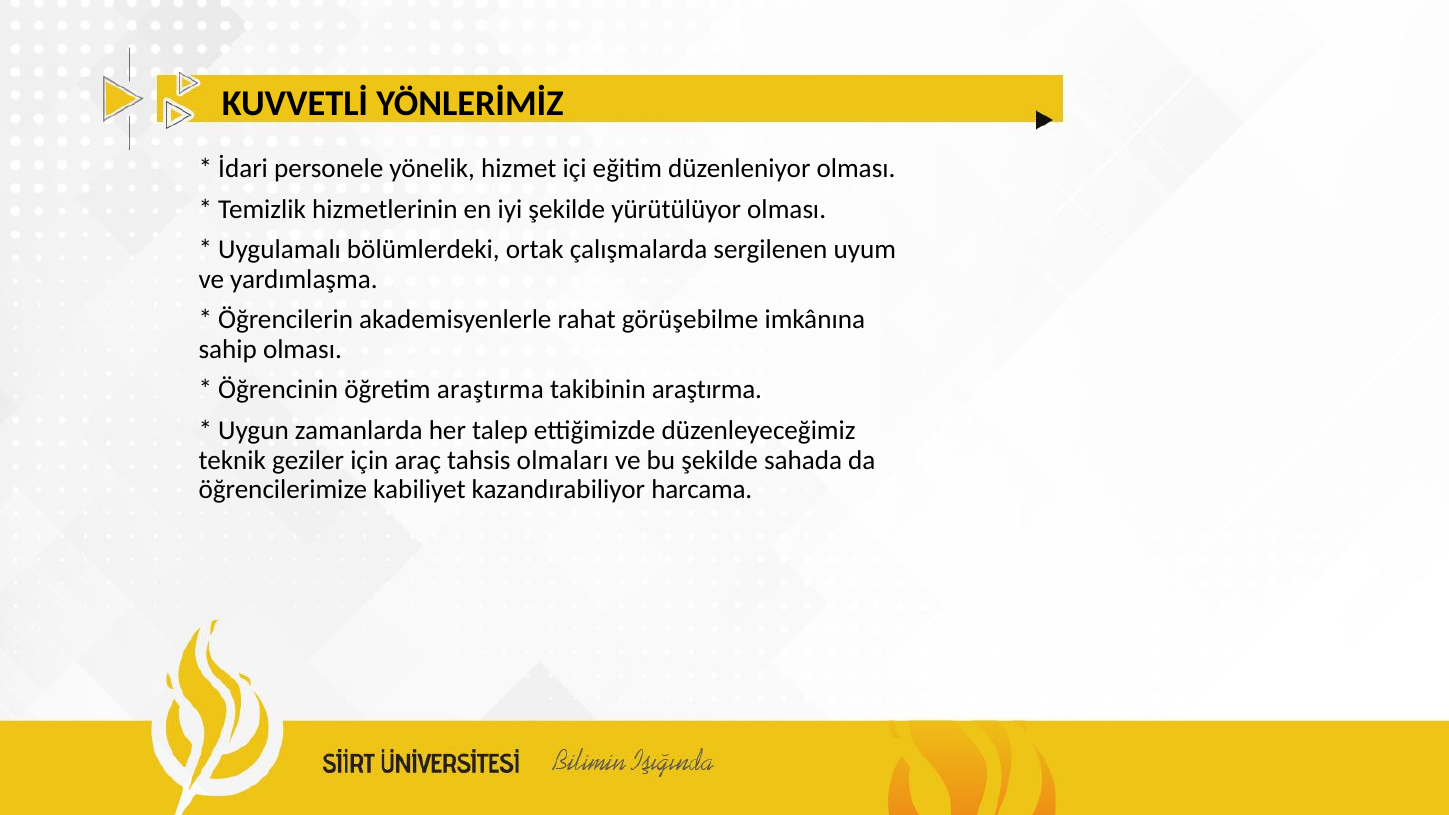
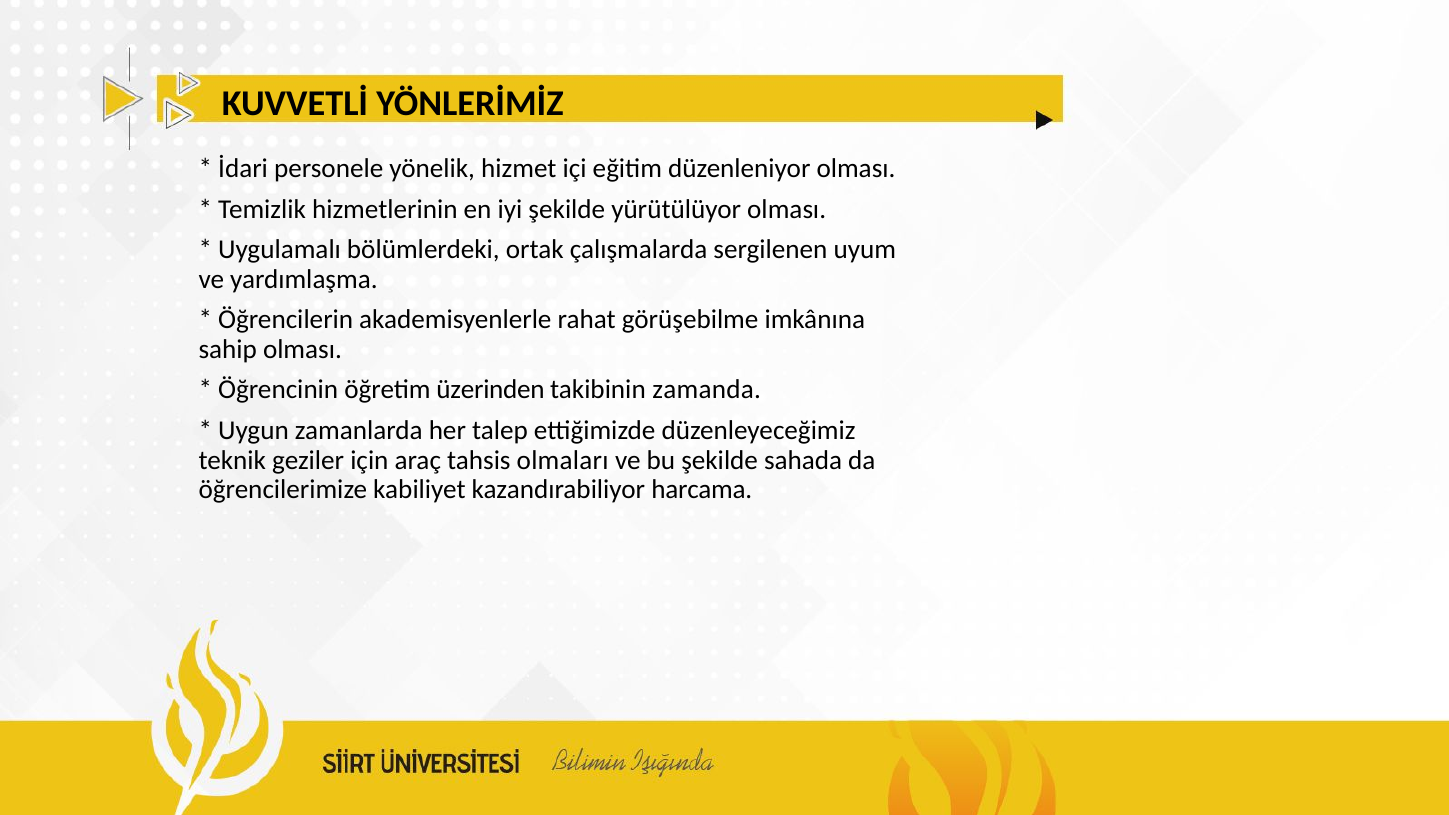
öğretim araştırma: araştırma -> üzerinden
takibinin araştırma: araştırma -> zamanda
